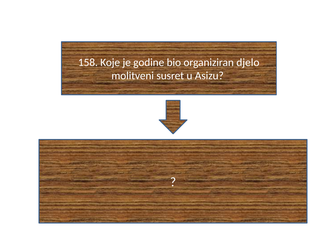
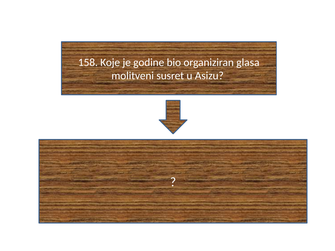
djelo: djelo -> glasa
